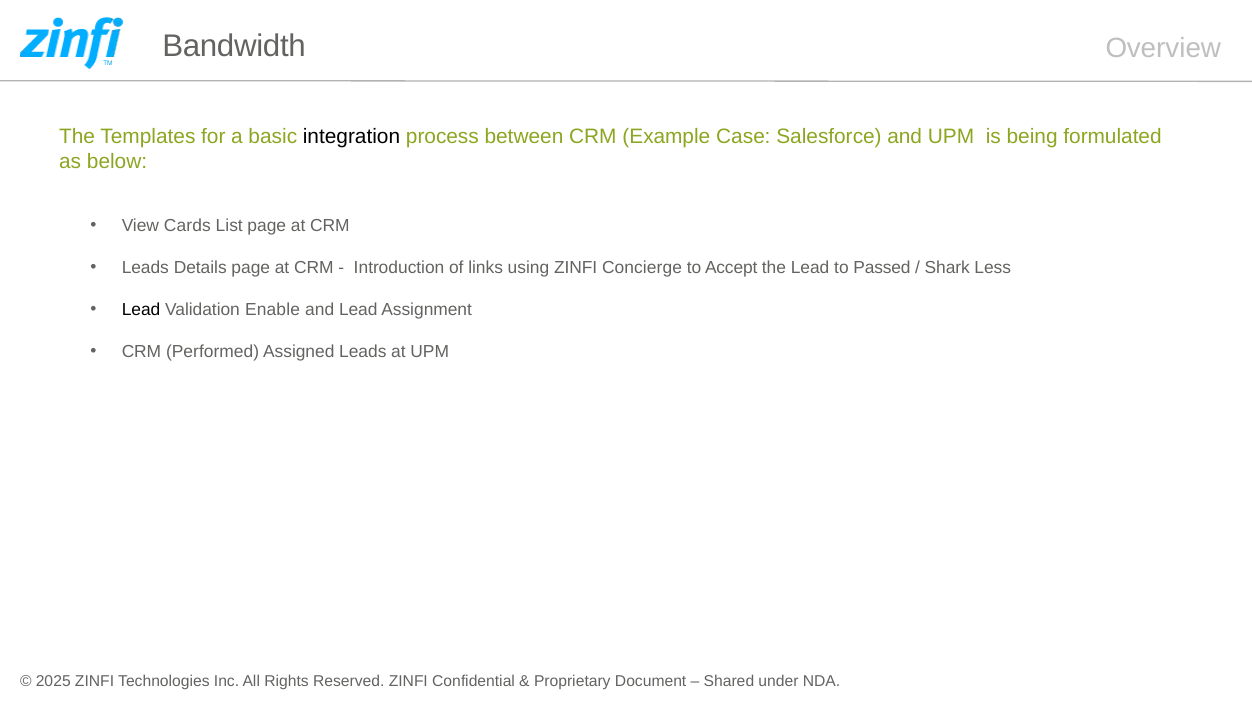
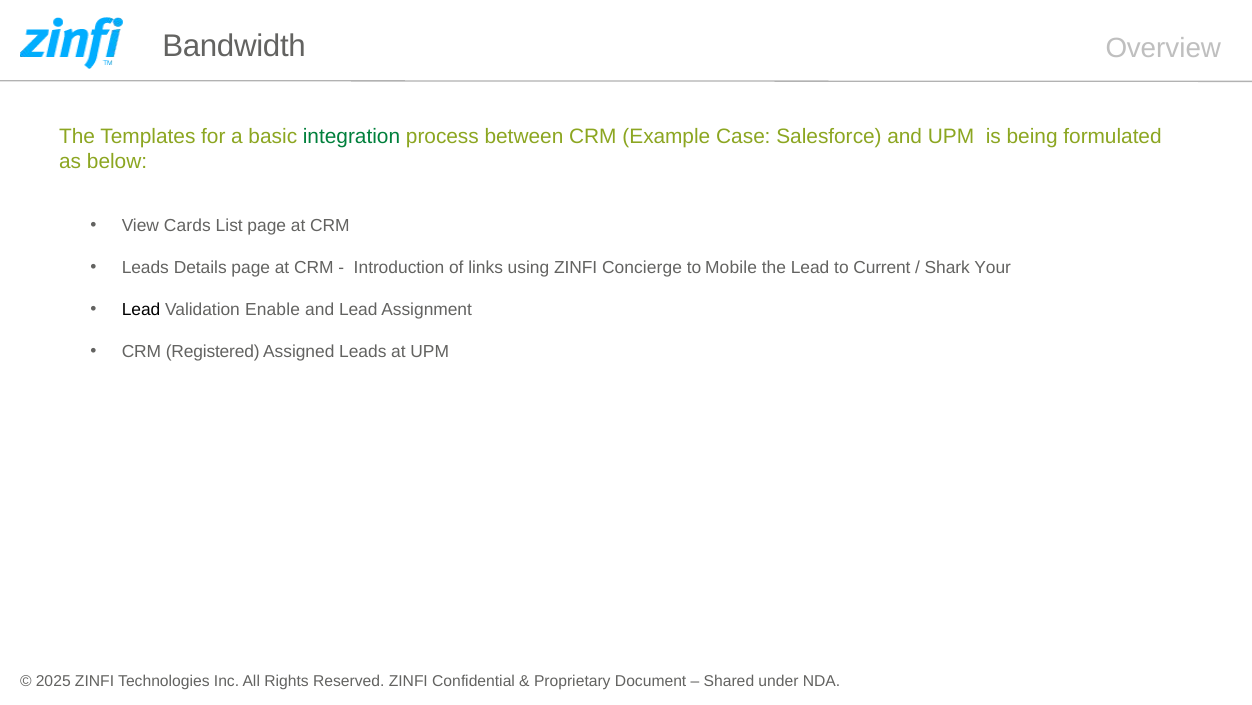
integration colour: black -> green
Accept: Accept -> Mobile
Passed: Passed -> Current
Less: Less -> Your
Performed: Performed -> Registered
